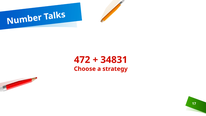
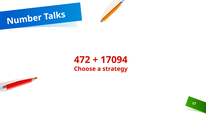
34831: 34831 -> 17094
